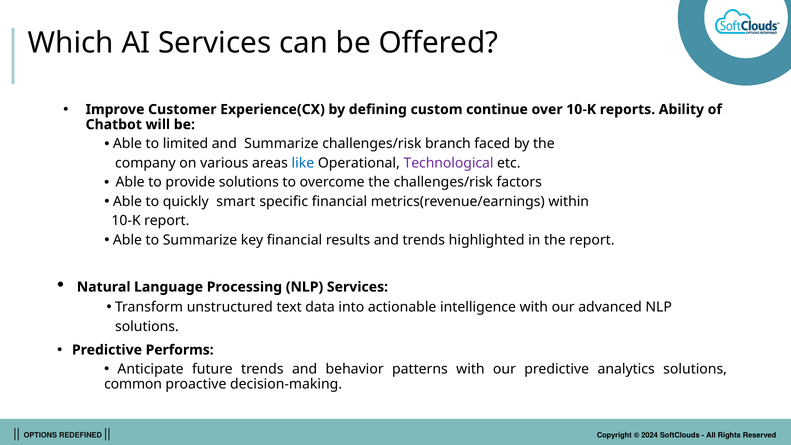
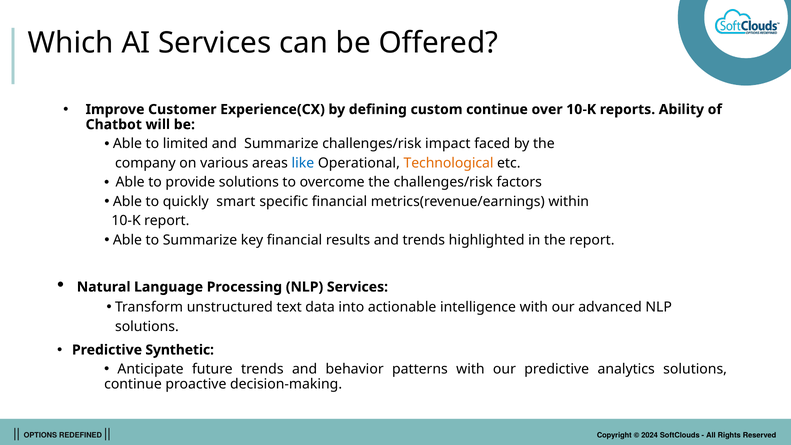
branch: branch -> impact
Technological colour: purple -> orange
Performs: Performs -> Synthetic
common at (133, 384): common -> continue
